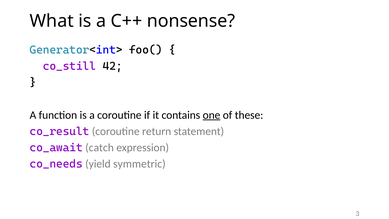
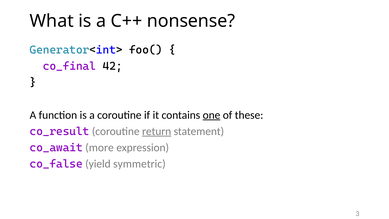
co_still: co_still -> co_final
return underline: none -> present
catch: catch -> more
co_needs: co_needs -> co_false
